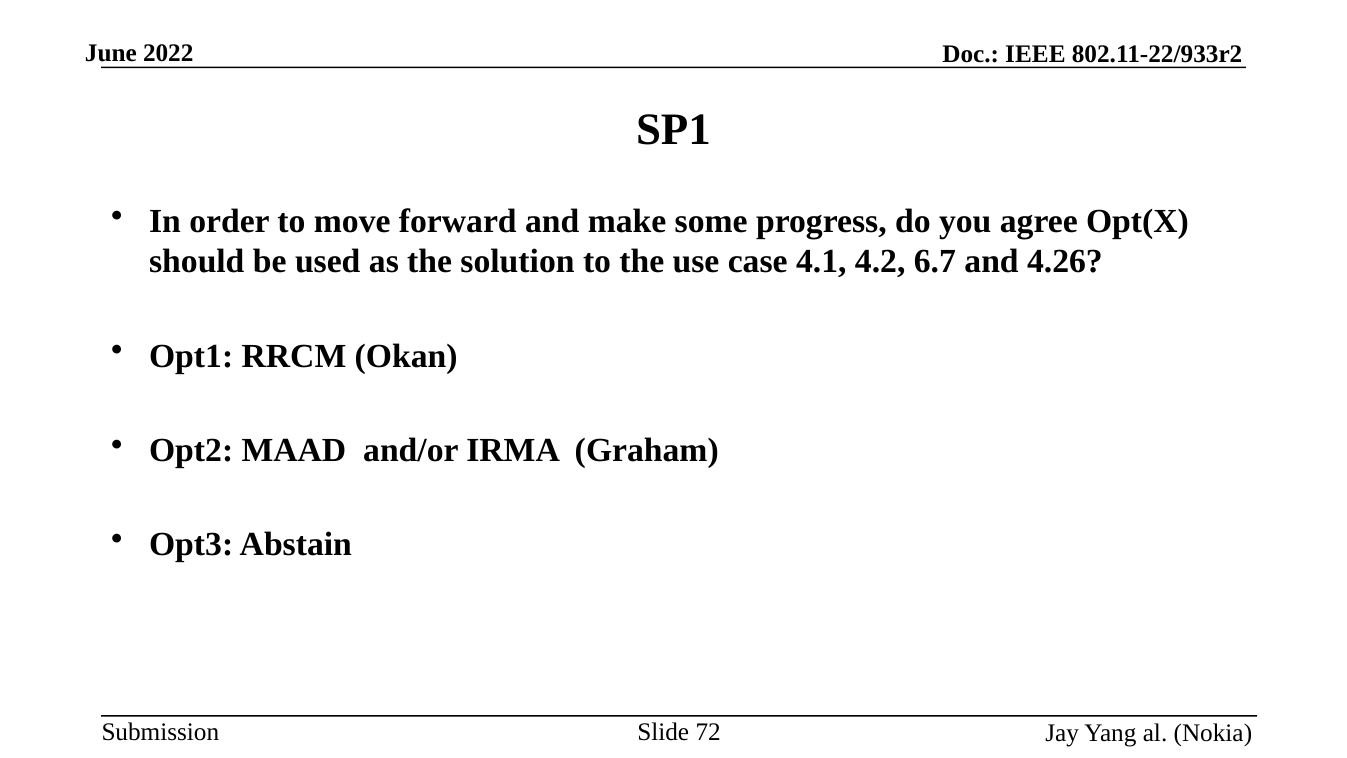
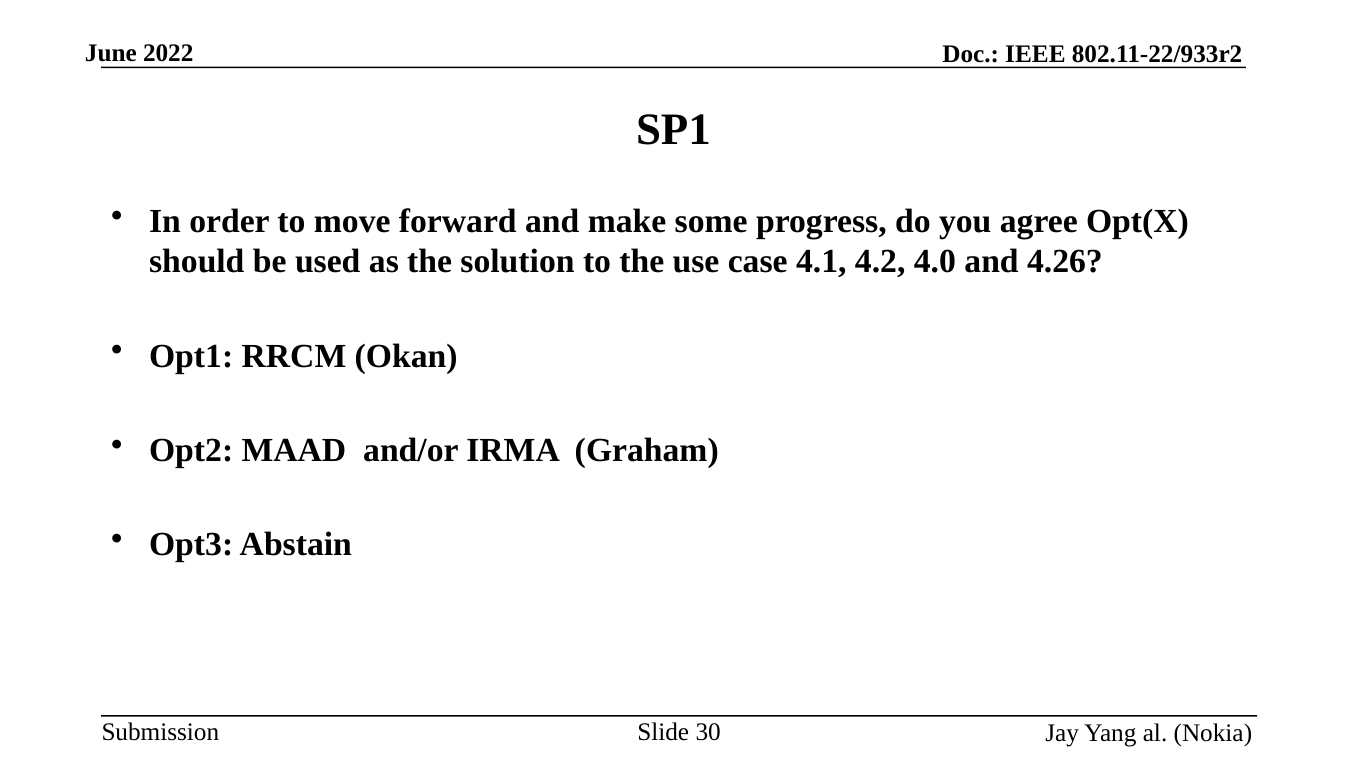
6.7: 6.7 -> 4.0
72: 72 -> 30
